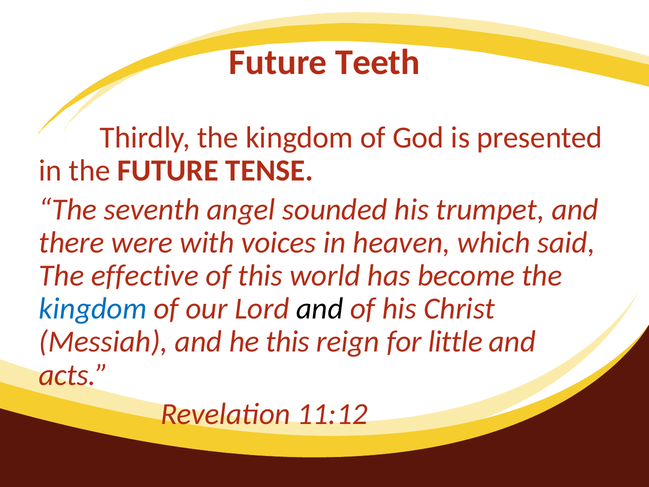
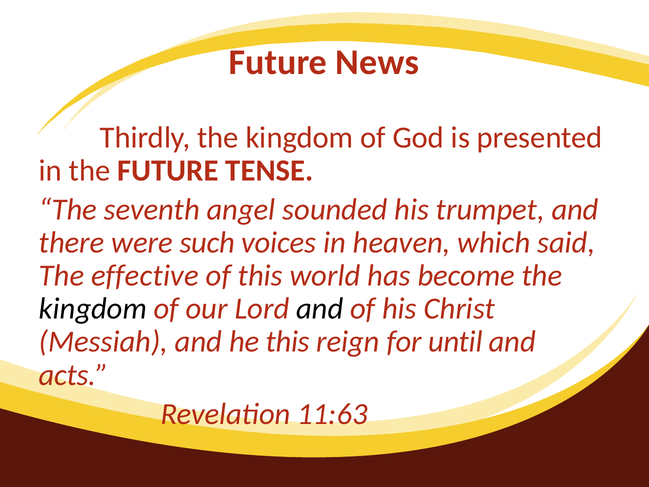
Teeth: Teeth -> News
with: with -> such
kingdom at (93, 309) colour: blue -> black
little: little -> until
11:12: 11:12 -> 11:63
